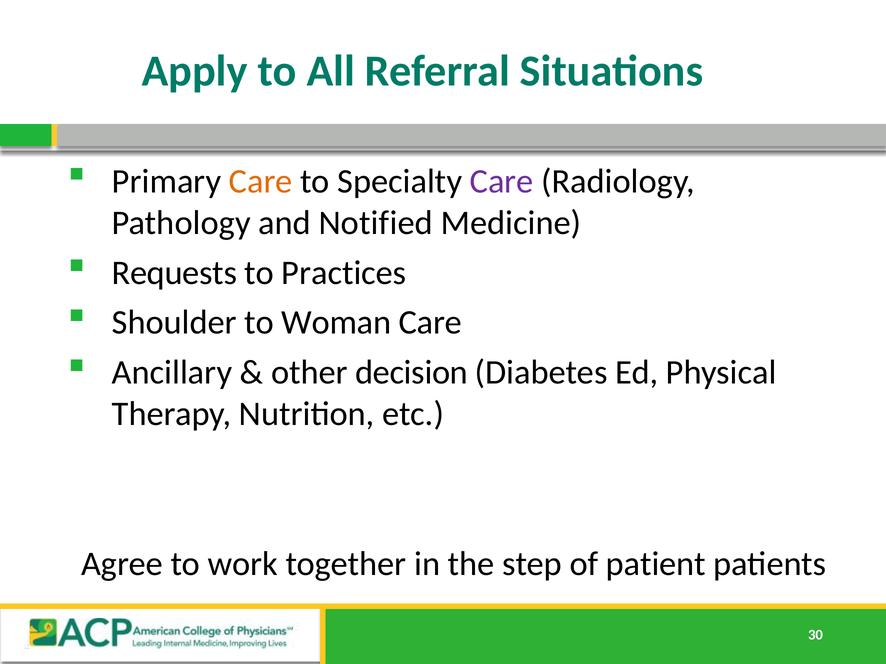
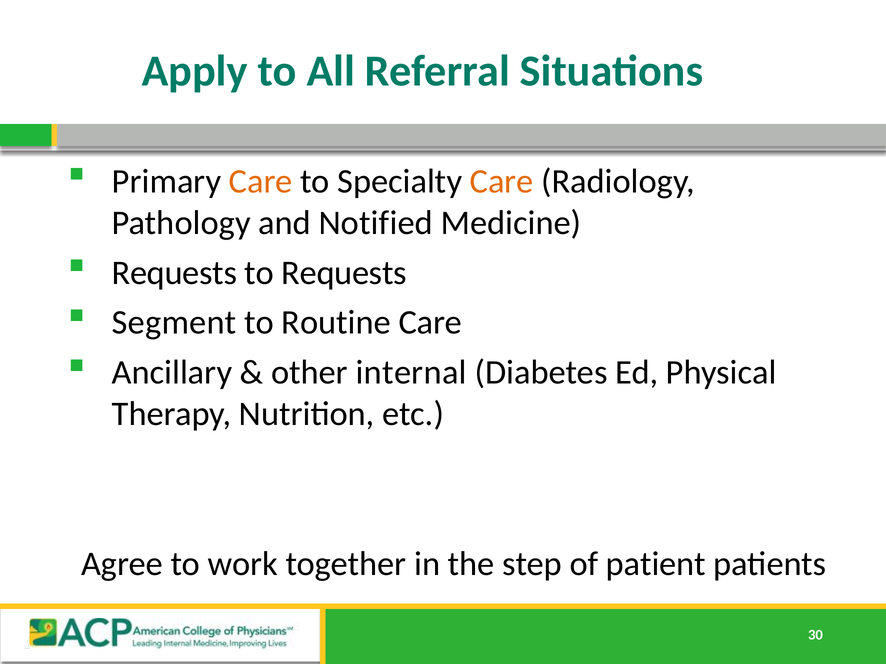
Care at (502, 182) colour: purple -> orange
to Practices: Practices -> Requests
Shoulder: Shoulder -> Segment
Woman: Woman -> Routine
decision: decision -> internal
